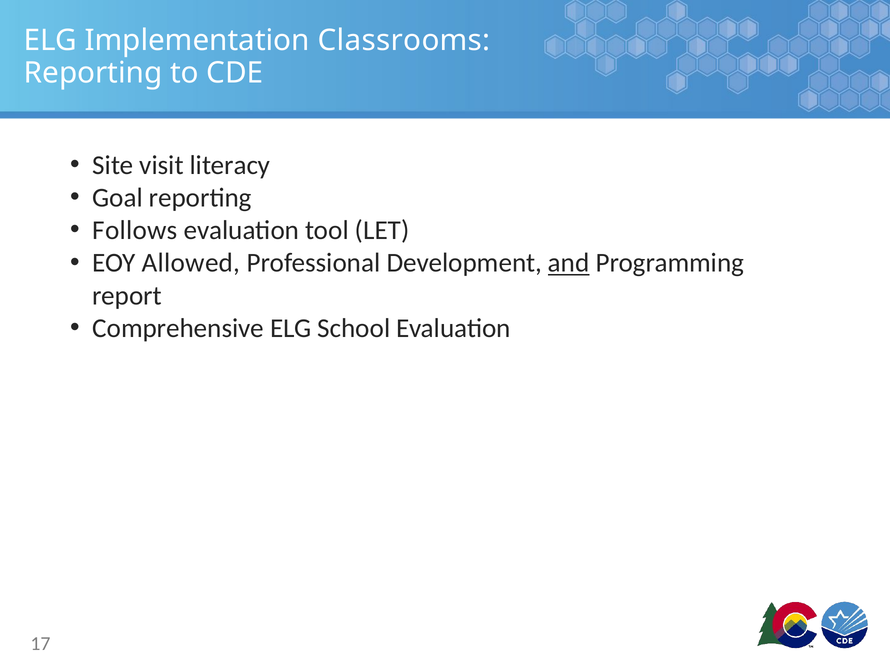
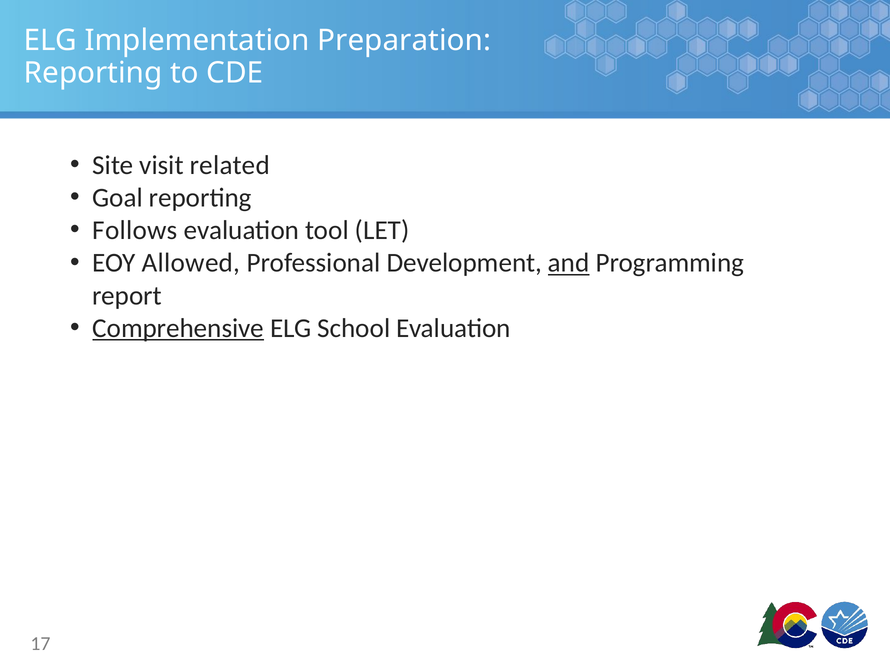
Classrooms: Classrooms -> Preparation
literacy: literacy -> related
Comprehensive underline: none -> present
